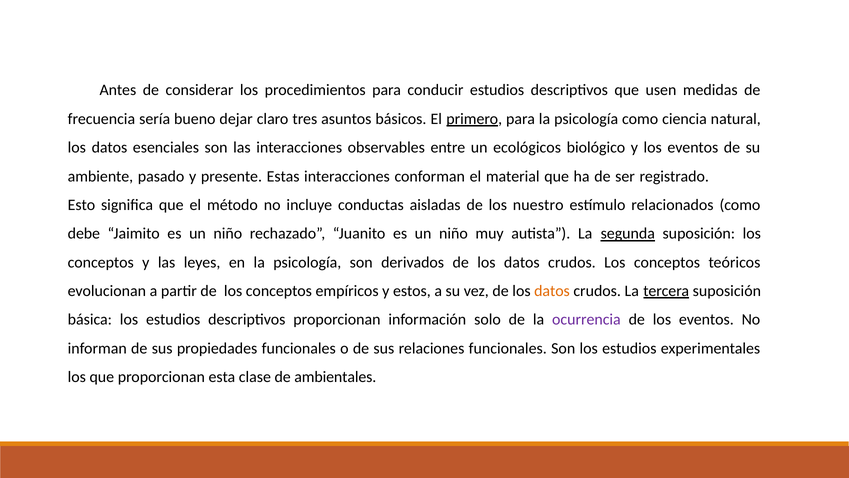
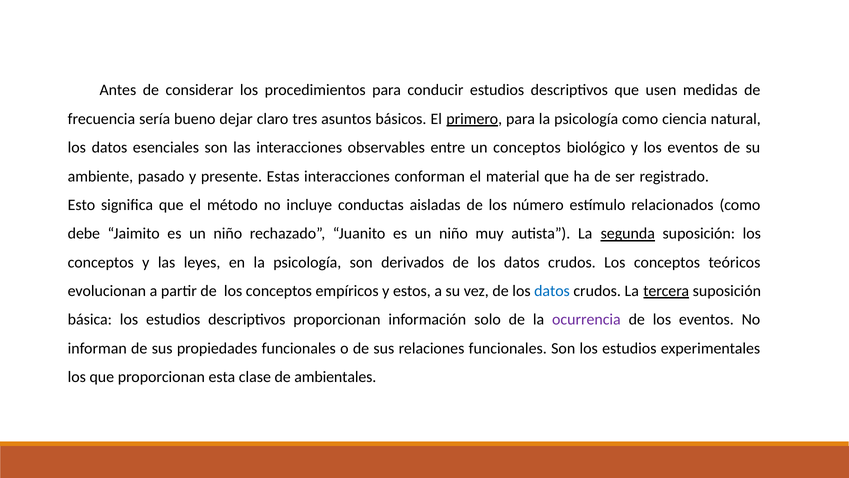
un ecológicos: ecológicos -> conceptos
nuestro: nuestro -> número
datos at (552, 291) colour: orange -> blue
